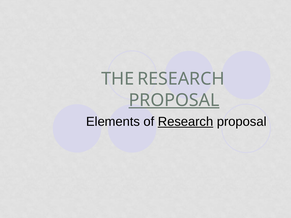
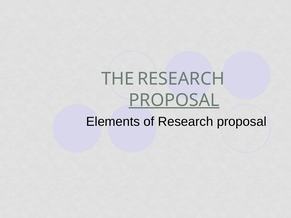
Research underline: present -> none
